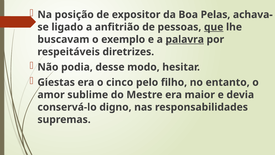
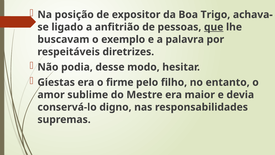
Pelas: Pelas -> Trigo
palavra underline: present -> none
cinco: cinco -> firme
